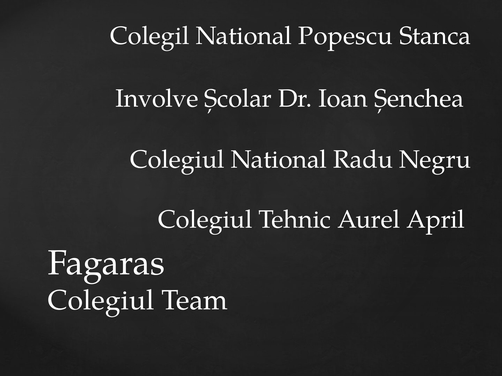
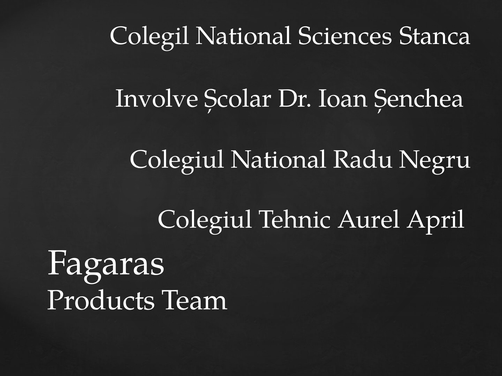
Popescu: Popescu -> Sciences
Colegiul at (101, 301): Colegiul -> Products
